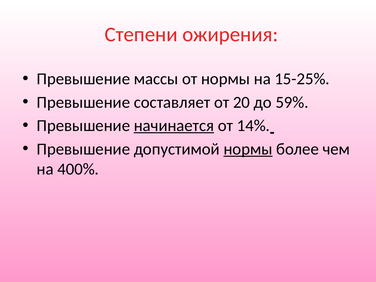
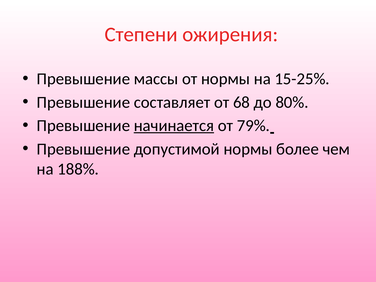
20: 20 -> 68
59%: 59% -> 80%
14%: 14% -> 79%
нормы at (248, 149) underline: present -> none
400%: 400% -> 188%
